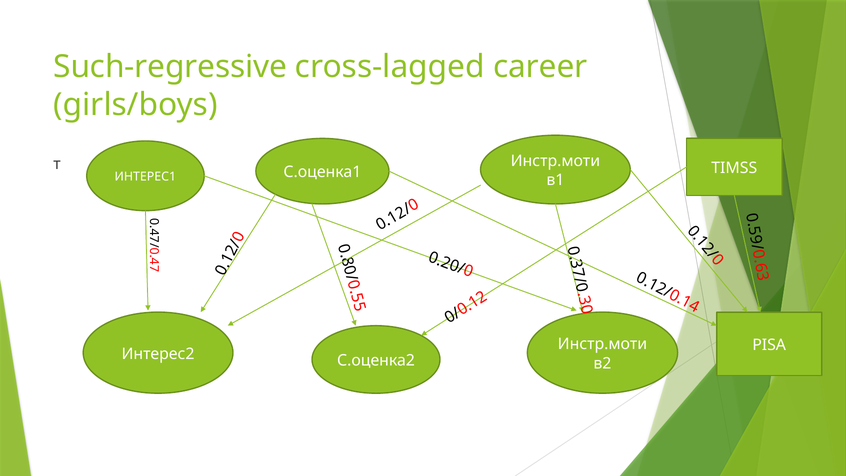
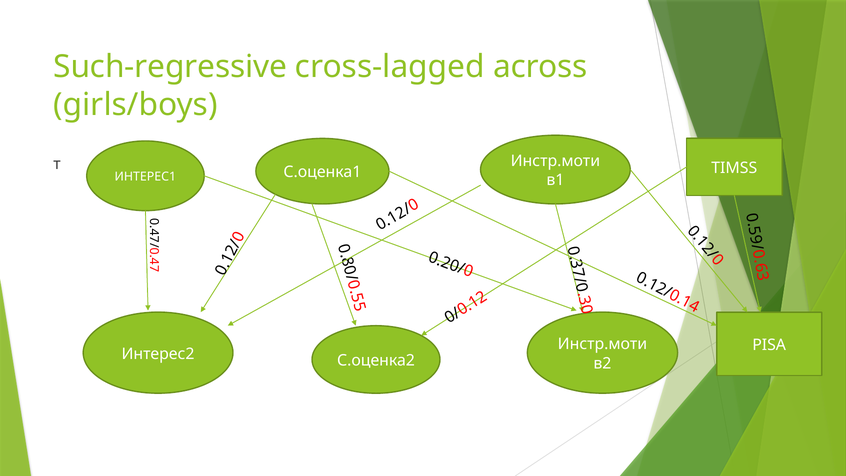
career: career -> across
